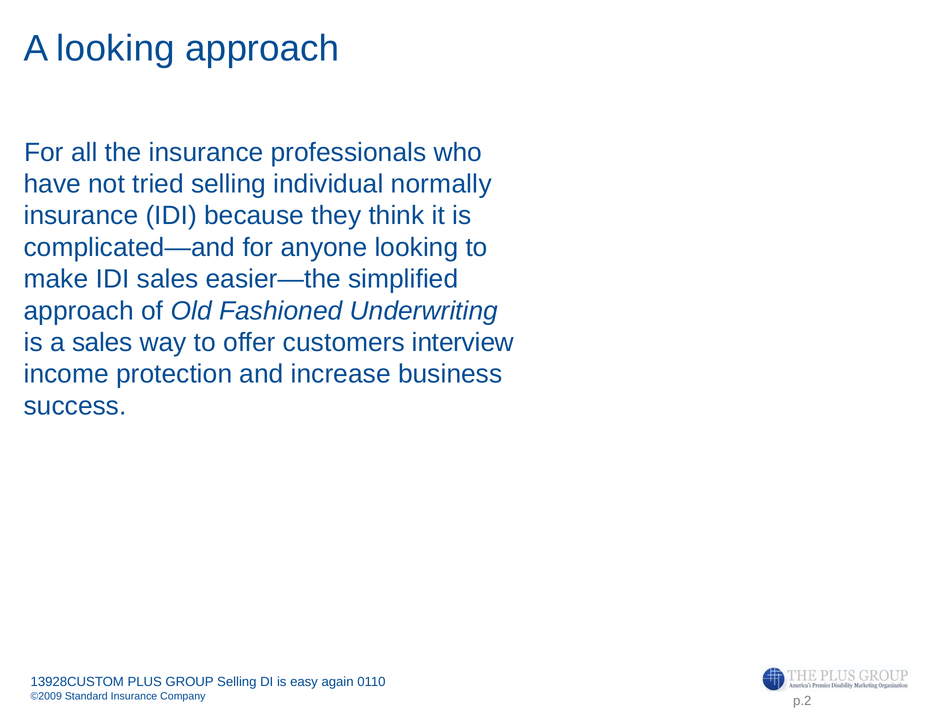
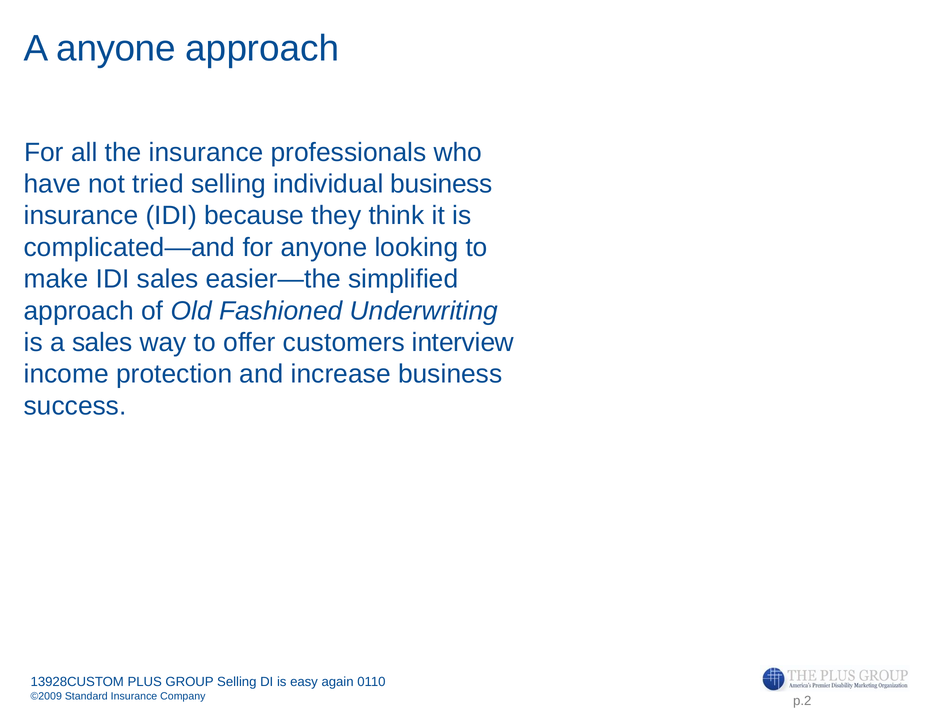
A looking: looking -> anyone
individual normally: normally -> business
